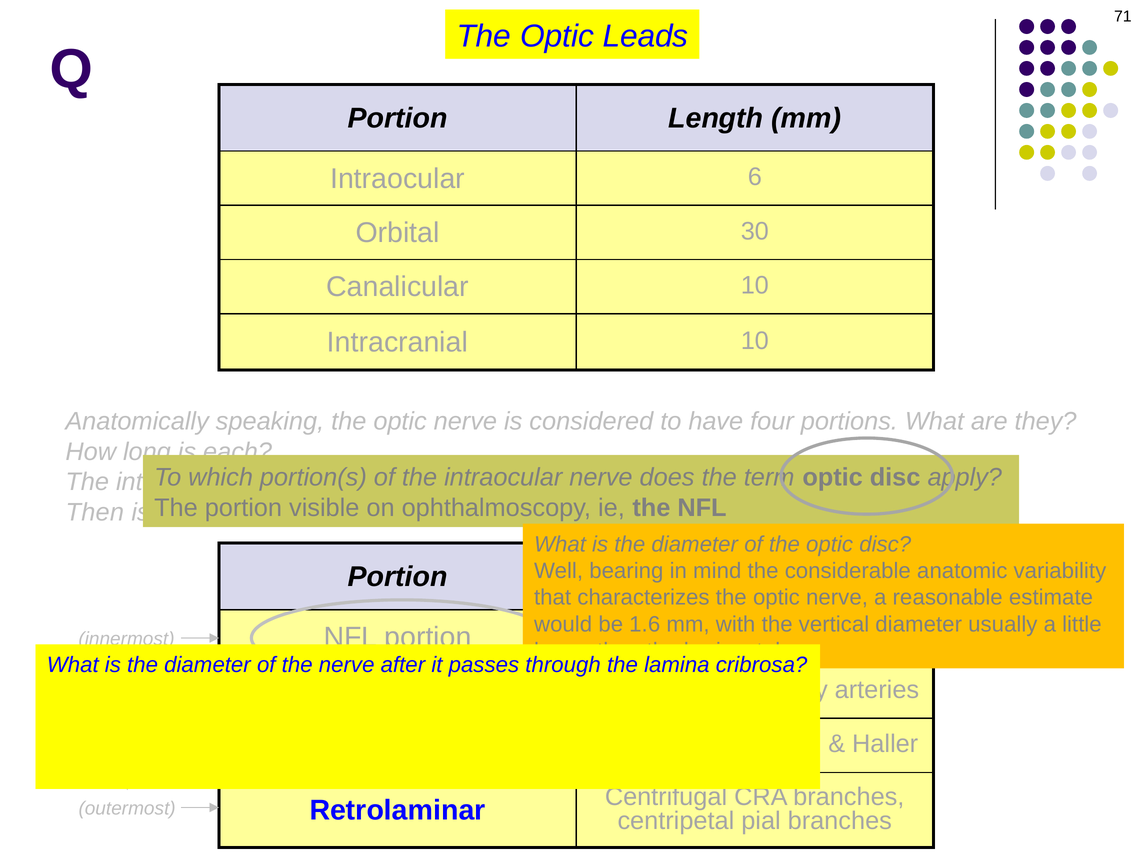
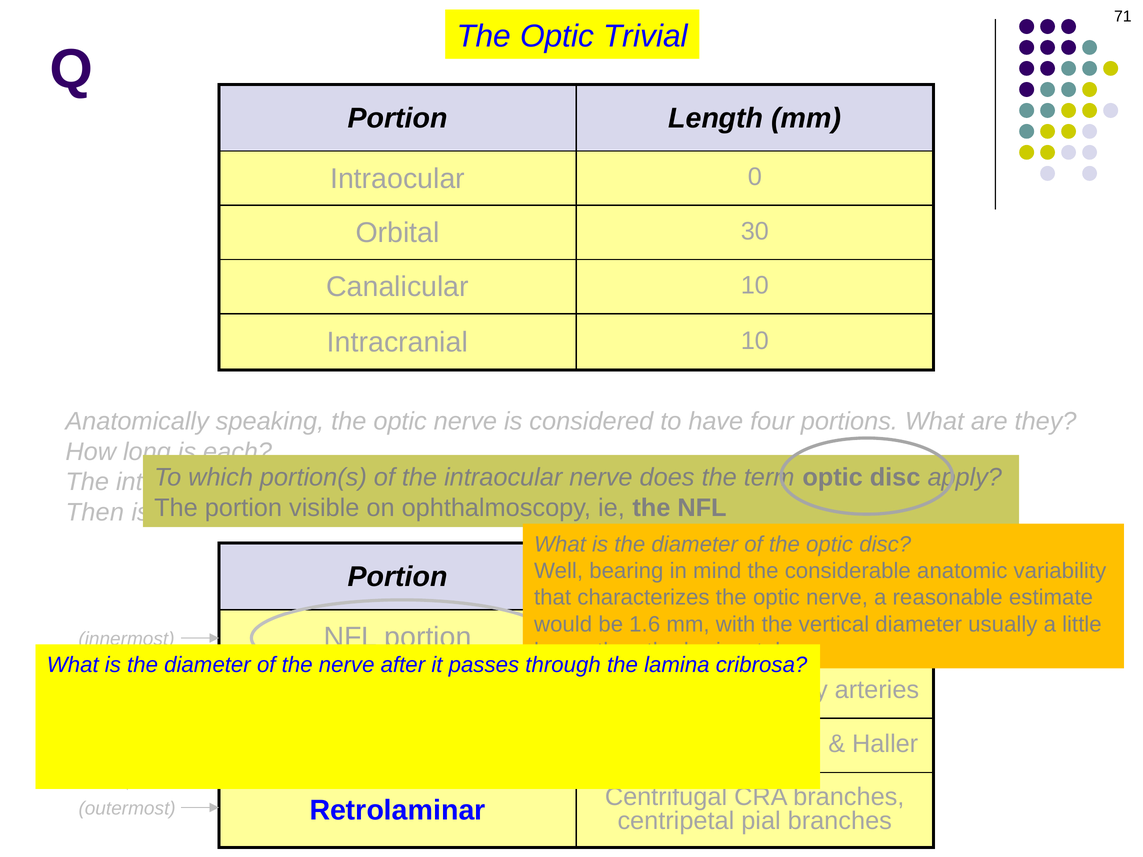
Leads: Leads -> Trivial
6: 6 -> 0
